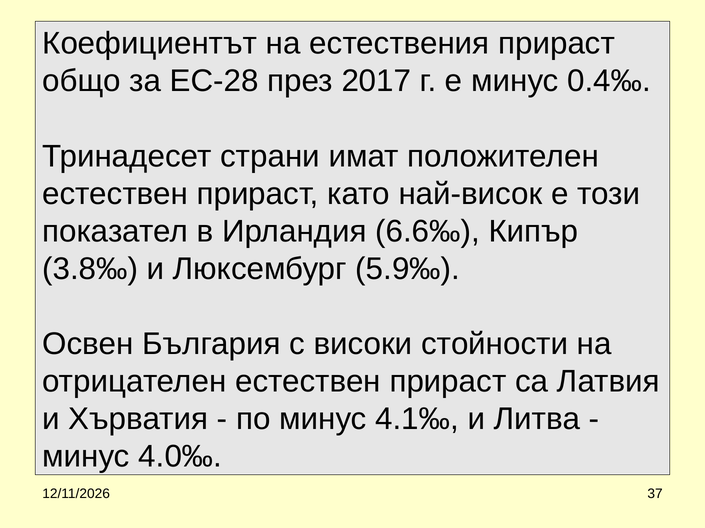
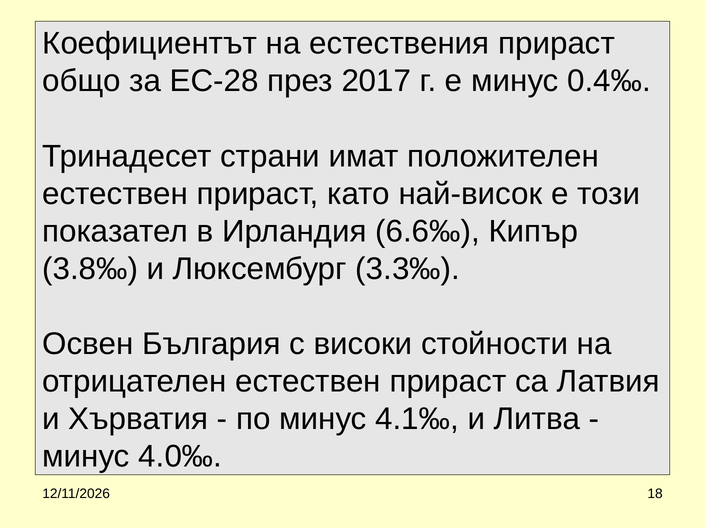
5.9‰: 5.9‰ -> 3.3‰
37: 37 -> 18
